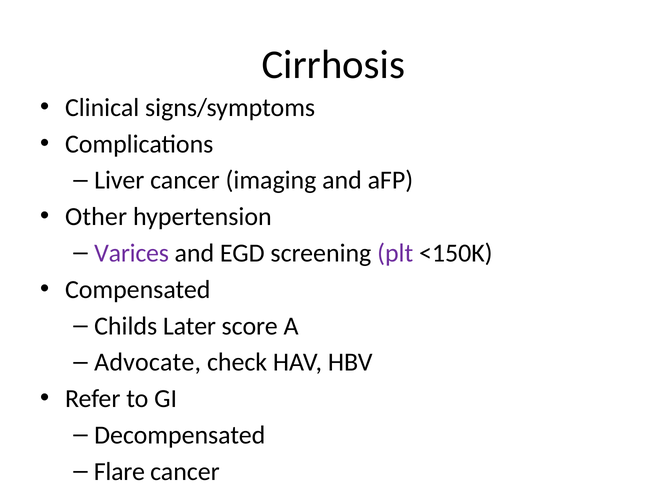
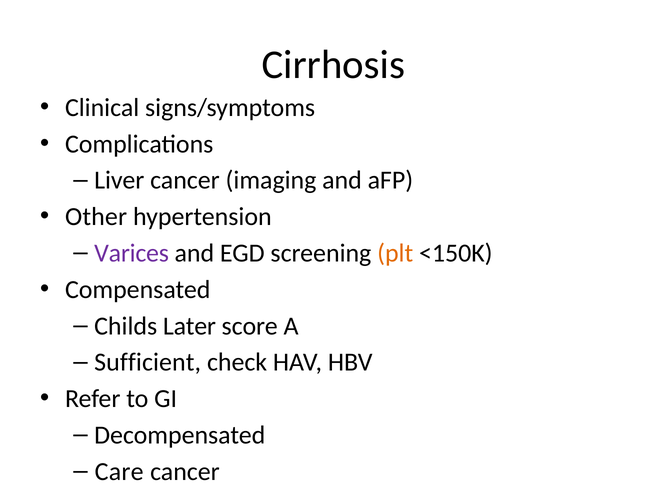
plt colour: purple -> orange
Advocate: Advocate -> Sufficient
Flare: Flare -> Care
